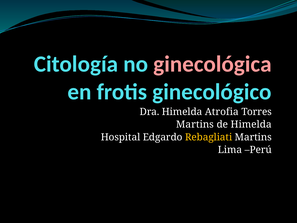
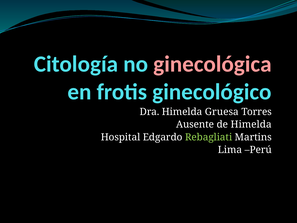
Atrofia: Atrofia -> Gruesa
Martins at (195, 124): Martins -> Ausente
Rebagliati colour: yellow -> light green
